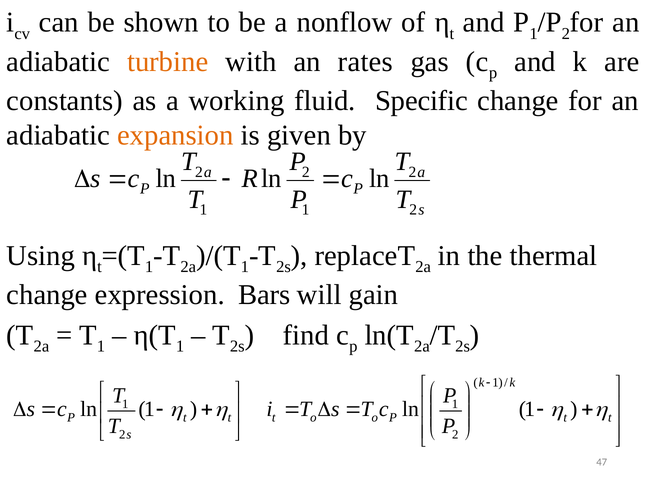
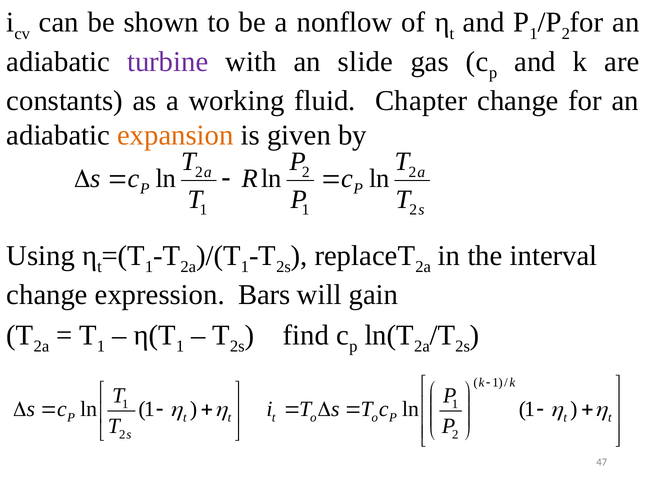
turbine colour: orange -> purple
rates: rates -> slide
Specific: Specific -> Chapter
thermal: thermal -> interval
